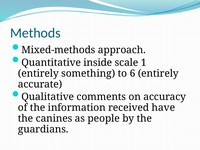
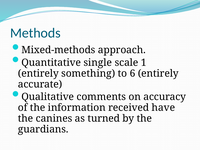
inside: inside -> single
people: people -> turned
